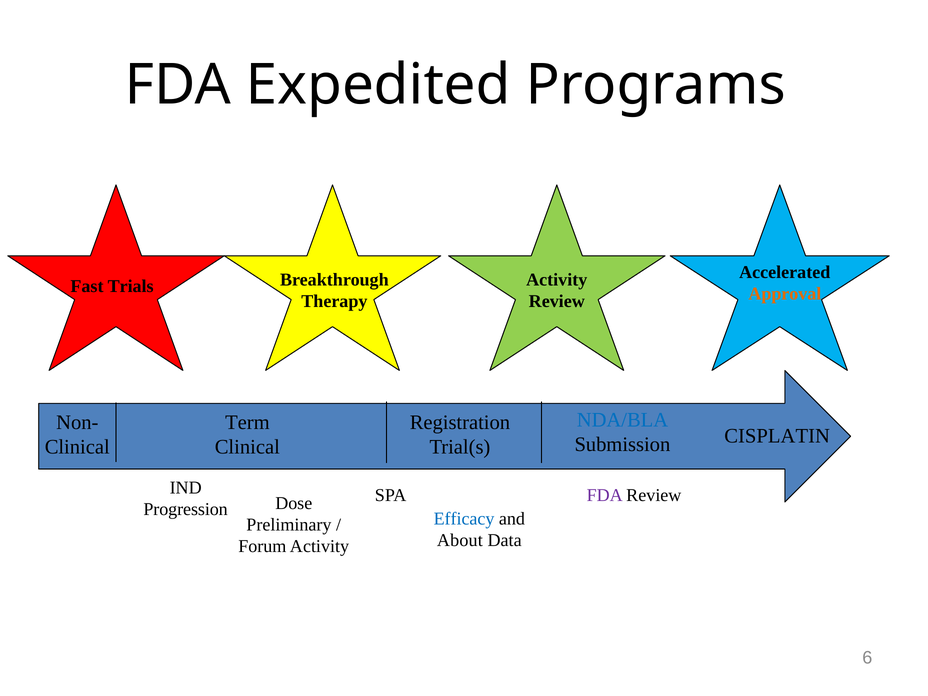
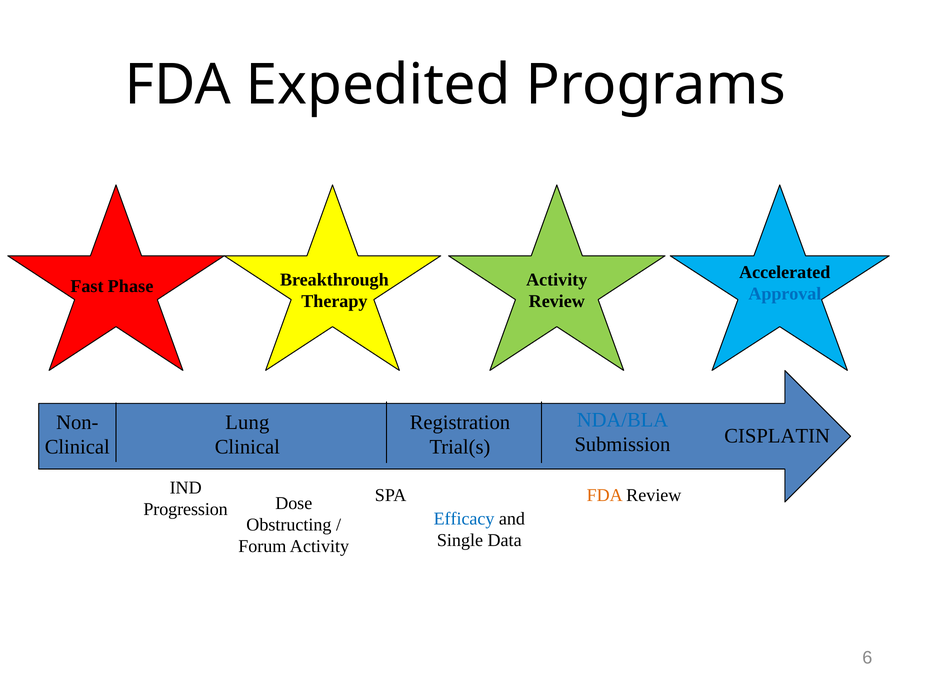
Trials: Trials -> Phase
Approval colour: orange -> blue
Term: Term -> Lung
FDA at (605, 495) colour: purple -> orange
Preliminary: Preliminary -> Obstructing
About: About -> Single
